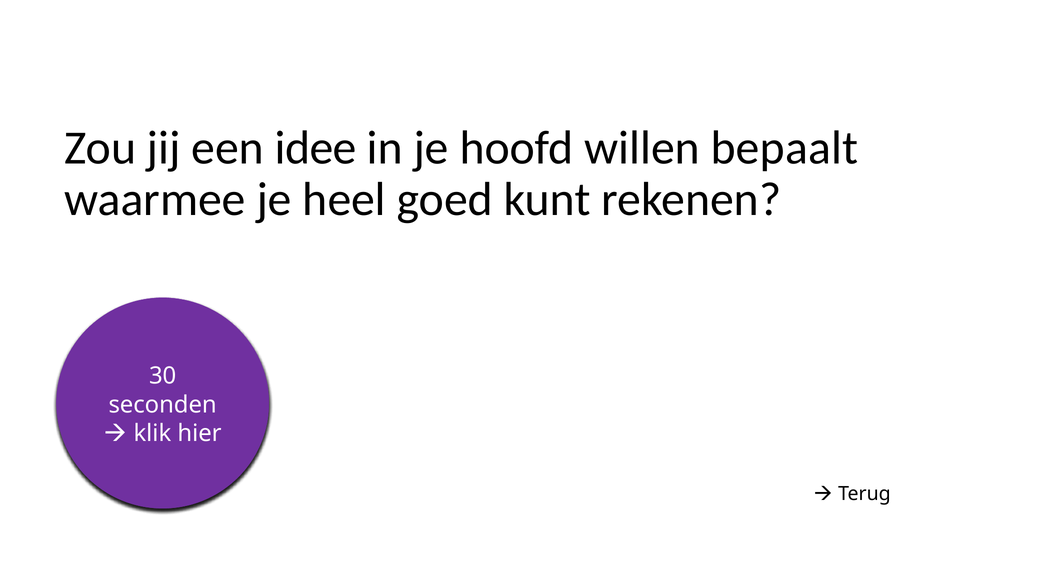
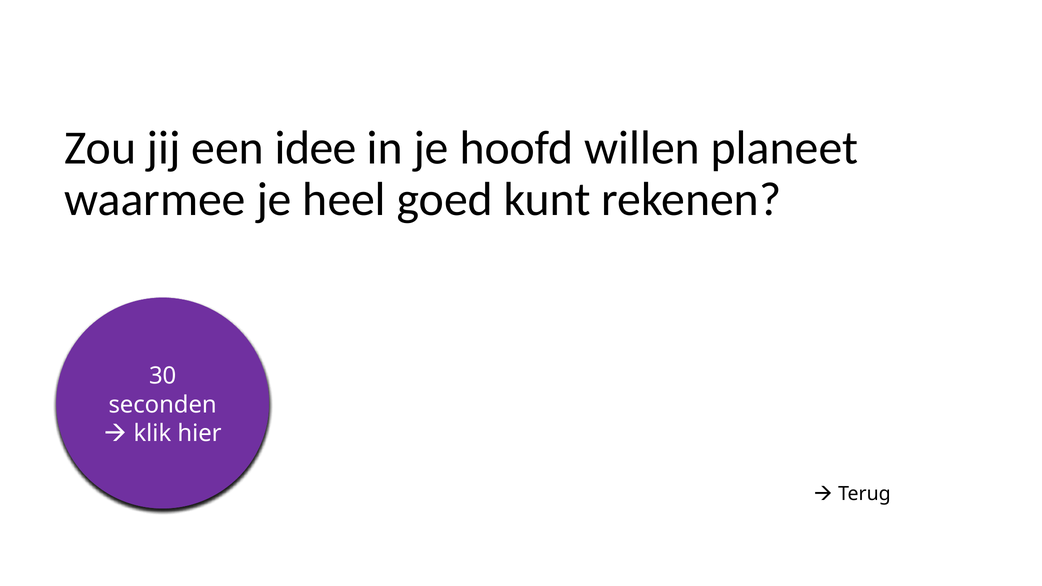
bepaalt: bepaalt -> planeet
